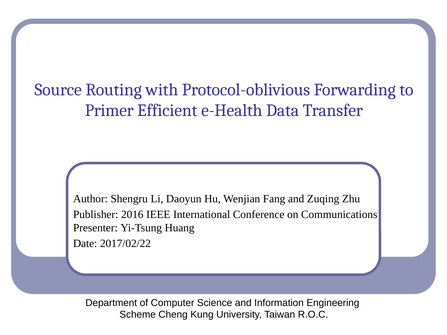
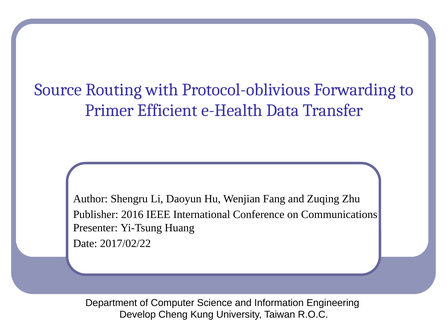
Scheme: Scheme -> Develop
